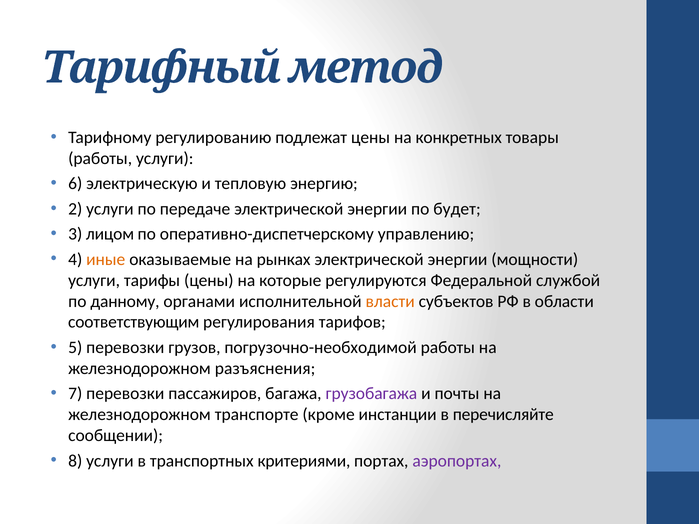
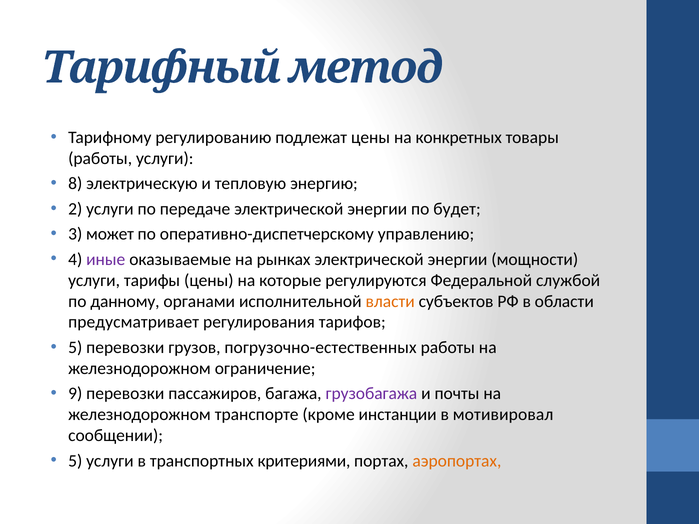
6: 6 -> 8
лицом: лицом -> может
иные colour: orange -> purple
соответствующим: соответствующим -> предусматривает
погрузочно-необходимой: погрузочно-необходимой -> погрузочно-естественных
разъяснения: разъяснения -> ограничение
7: 7 -> 9
перечисляйте: перечисляйте -> мотивировал
8 at (75, 461): 8 -> 5
аэропортах colour: purple -> orange
